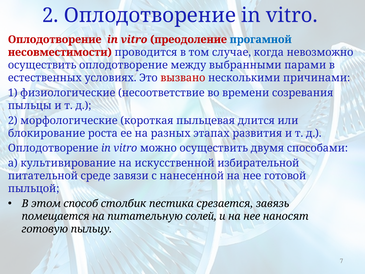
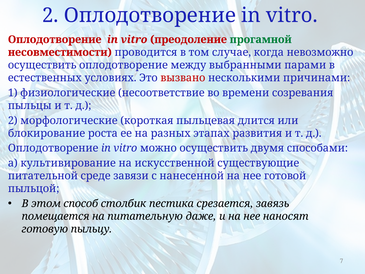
прогамной colour: blue -> green
избирательной: избирательной -> существующие
солей: солей -> даже
